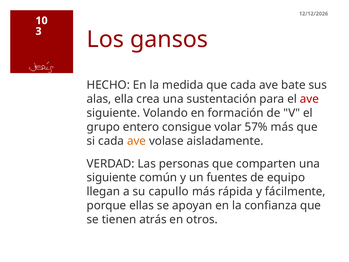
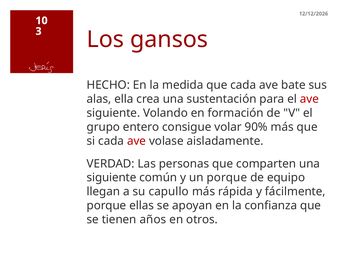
57%: 57% -> 90%
ave at (137, 141) colour: orange -> red
un fuentes: fuentes -> porque
atrás: atrás -> años
